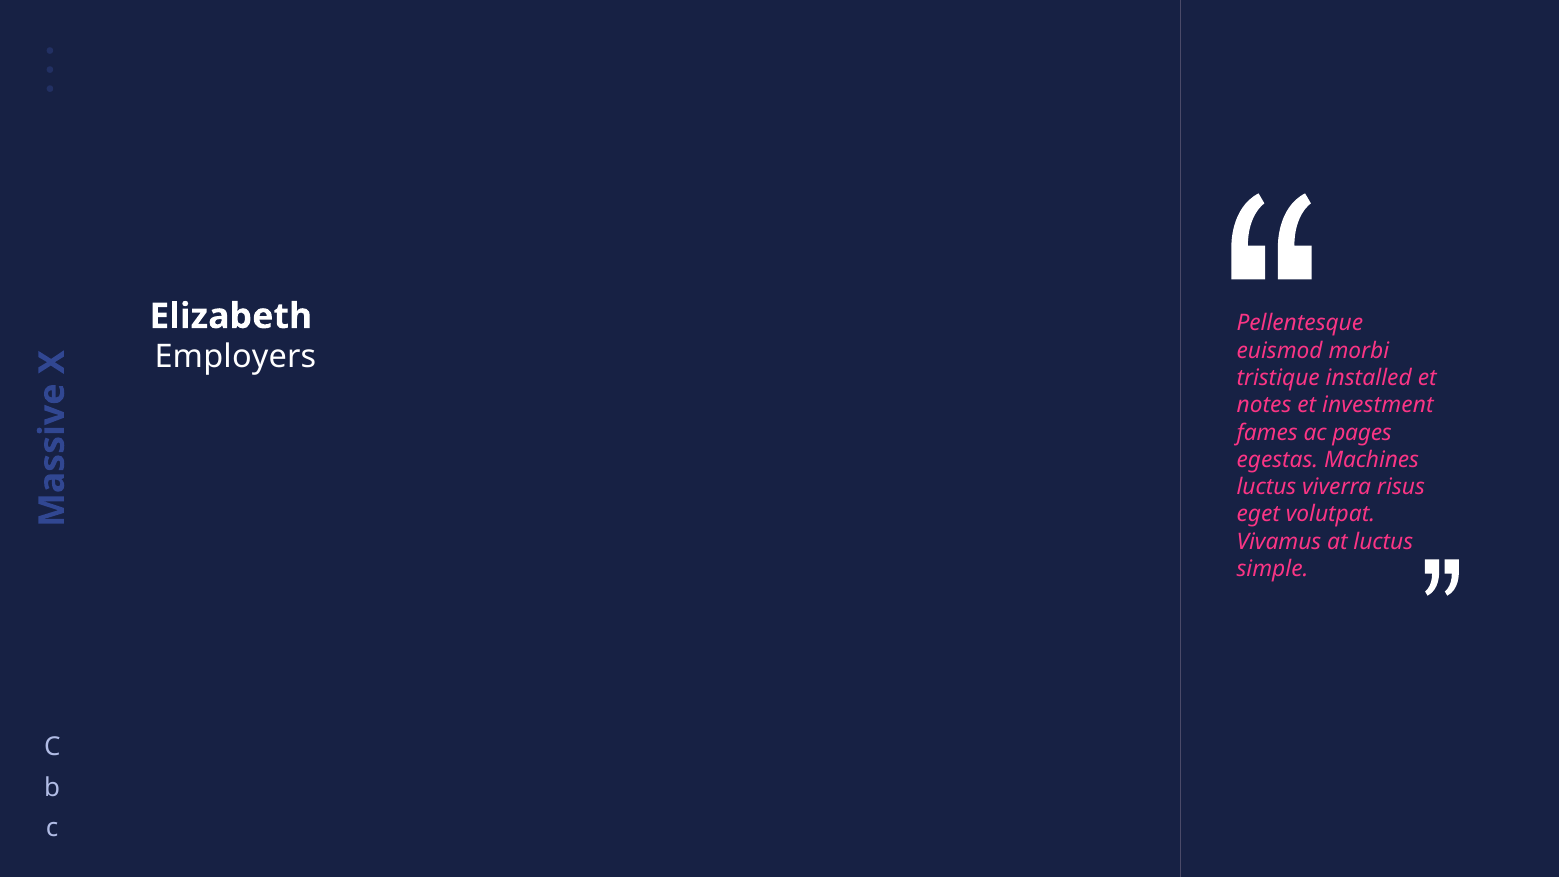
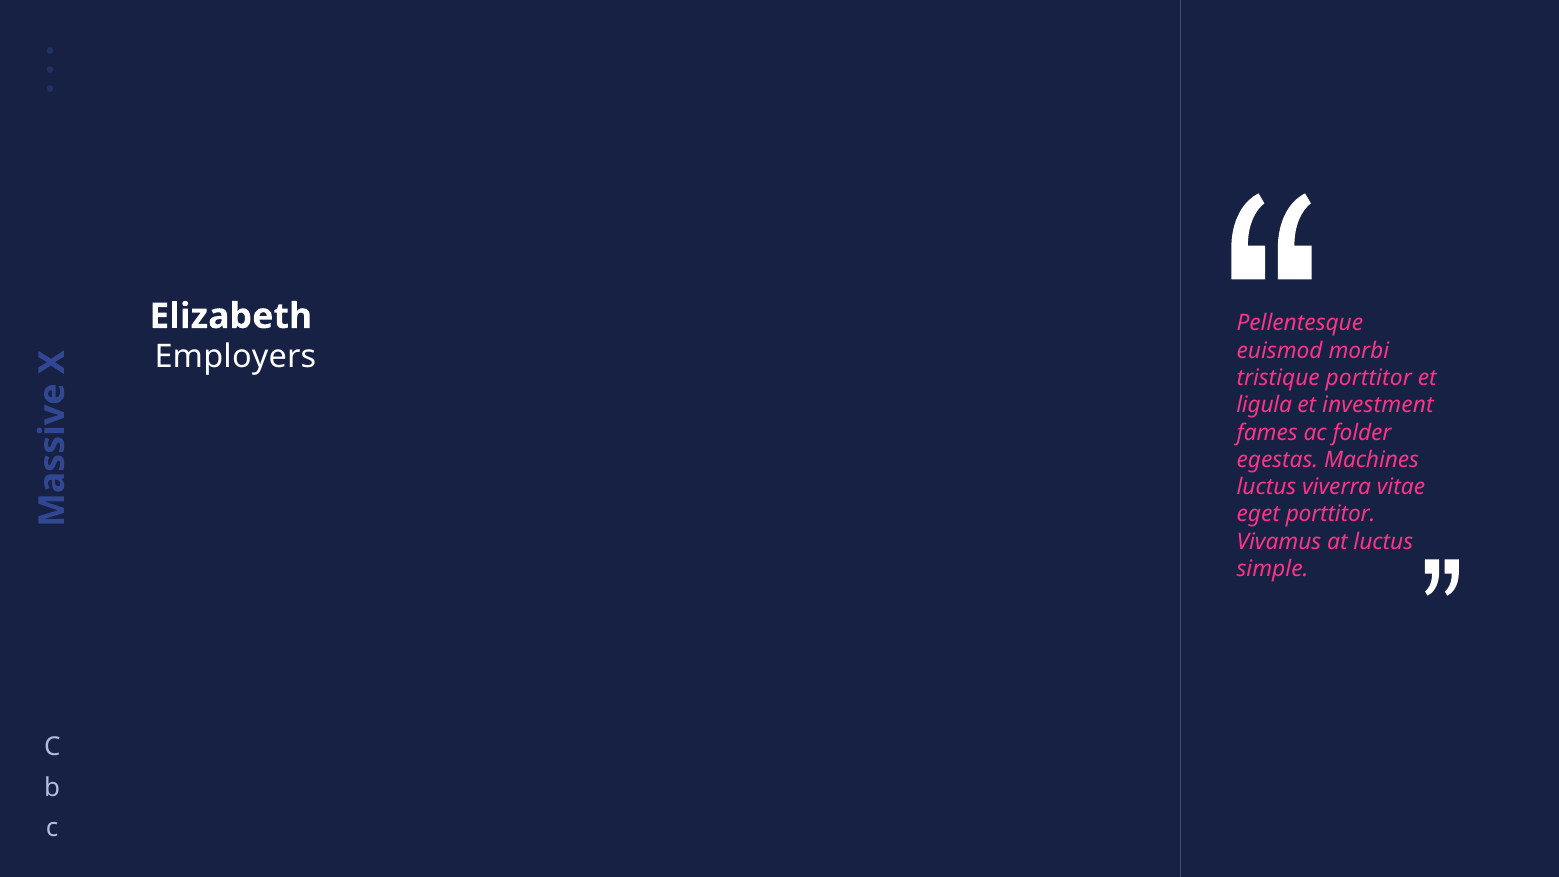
tristique installed: installed -> porttitor
notes: notes -> ligula
pages: pages -> folder
risus: risus -> vitae
eget volutpat: volutpat -> porttitor
